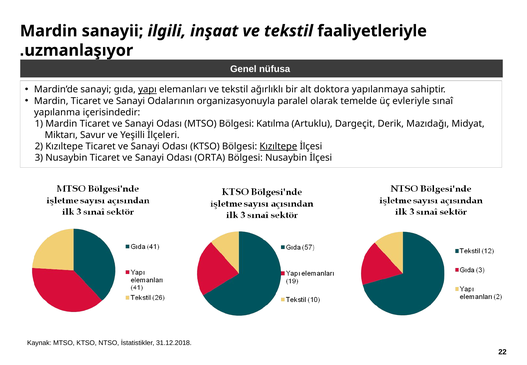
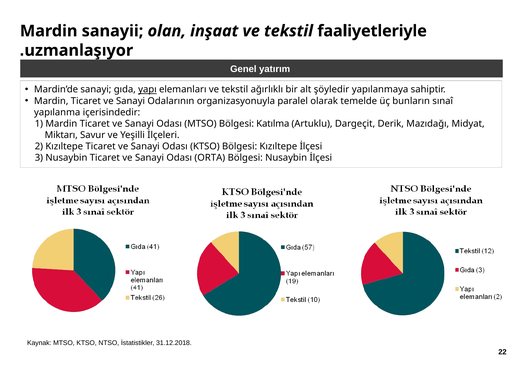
ilgili: ilgili -> olan
nüfusa: nüfusa -> yatırım
doktora: doktora -> şöyledir
evleriyle: evleriyle -> bunların
Kızıltepe at (278, 146) underline: present -> none
